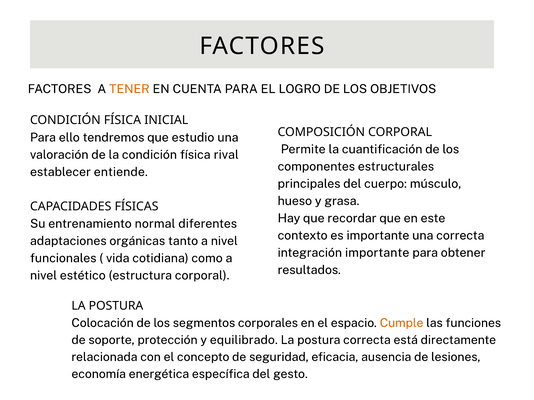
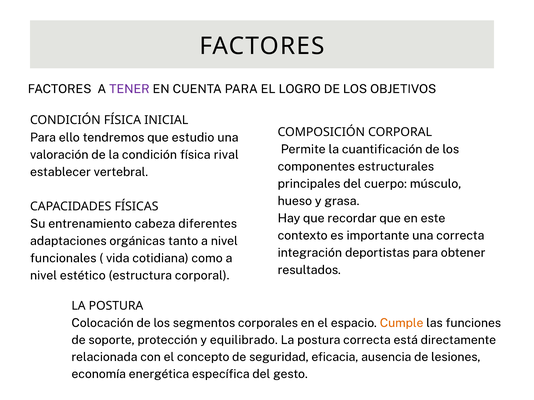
TENER colour: orange -> purple
entiende: entiende -> vertebral
normal: normal -> cabeza
integración importante: importante -> deportistas
